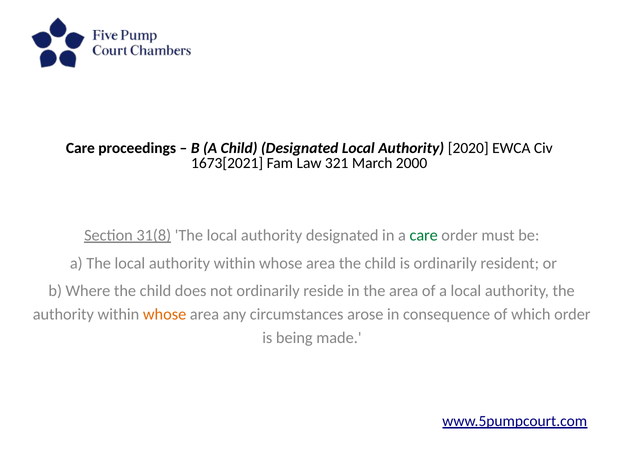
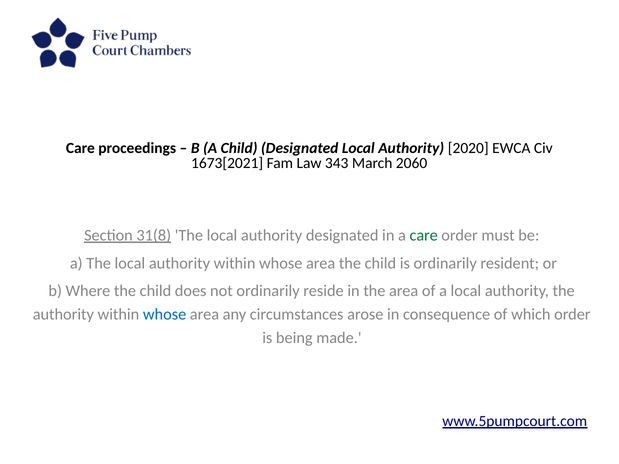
321: 321 -> 343
2000: 2000 -> 2060
whose at (165, 314) colour: orange -> blue
